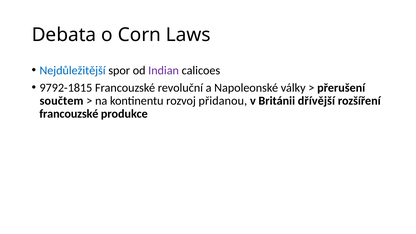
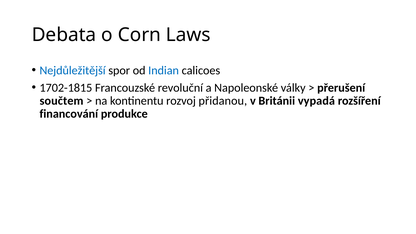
Indian colour: purple -> blue
9792-1815: 9792-1815 -> 1702-1815
dřívější: dřívější -> vypadá
francouzské at (69, 114): francouzské -> financování
